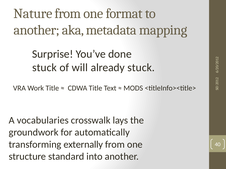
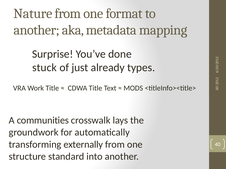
will: will -> just
already stuck: stuck -> types
vocabularies: vocabularies -> communities
